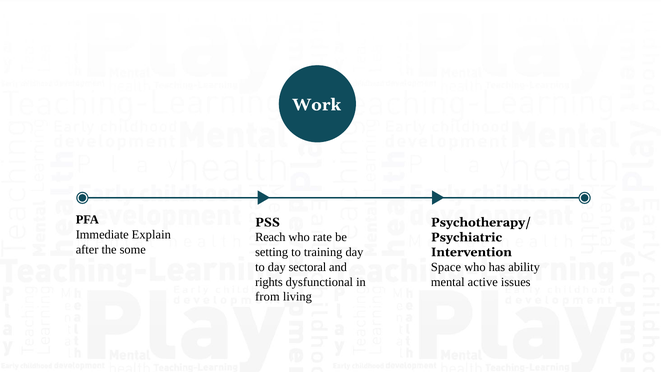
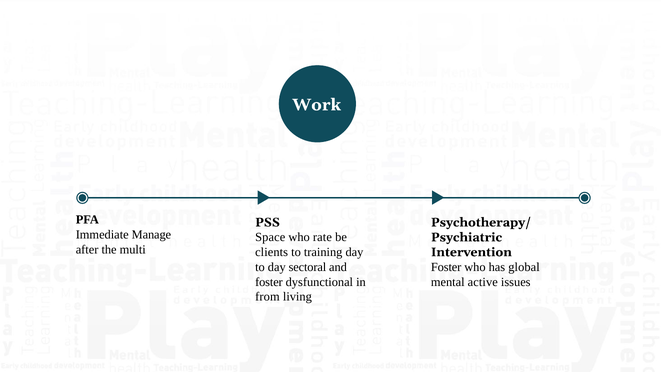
Explain: Explain -> Manage
Reach: Reach -> Space
some: some -> multi
setting: setting -> clients
Space at (446, 267): Space -> Foster
ability: ability -> global
rights at (269, 282): rights -> foster
